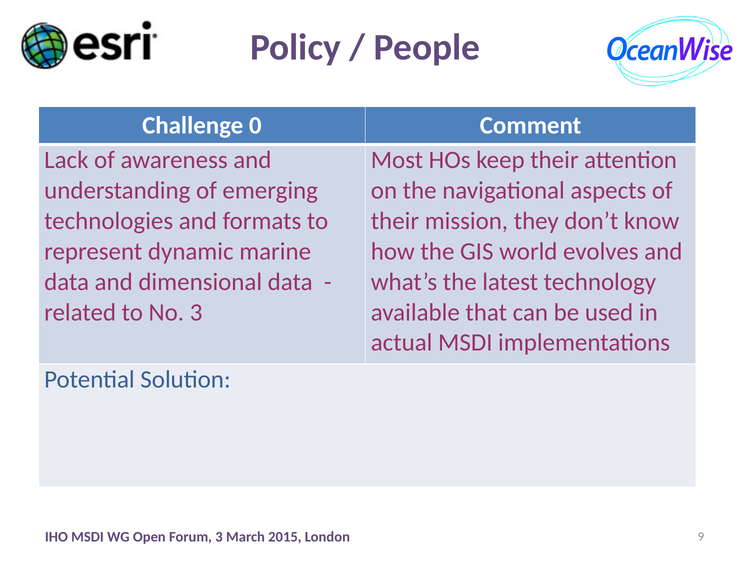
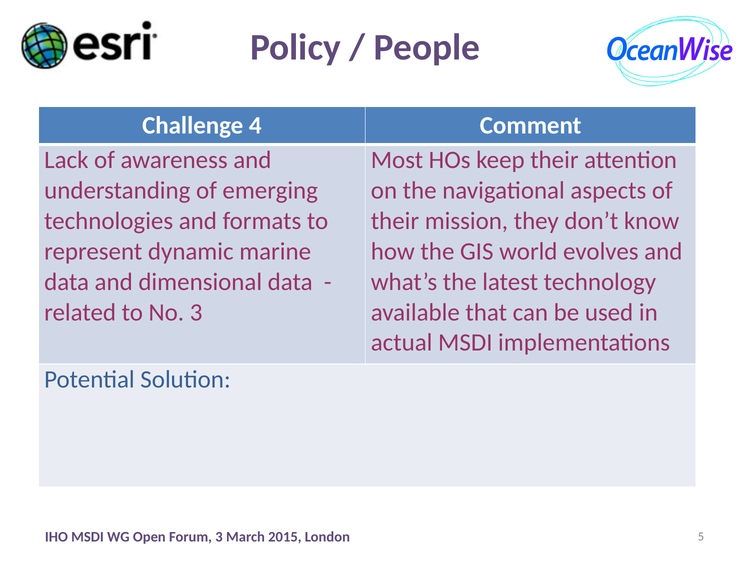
0: 0 -> 4
9: 9 -> 5
